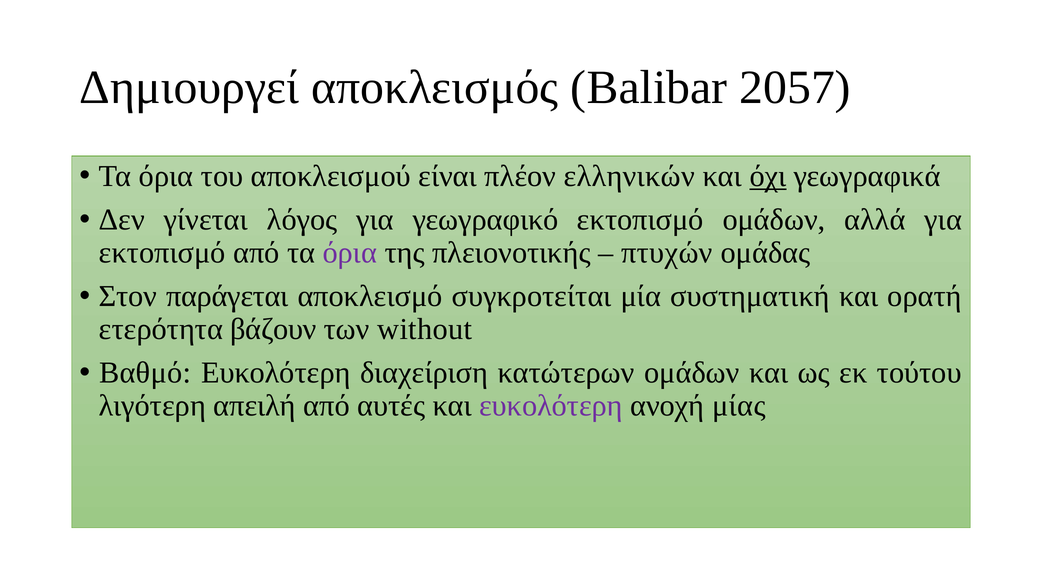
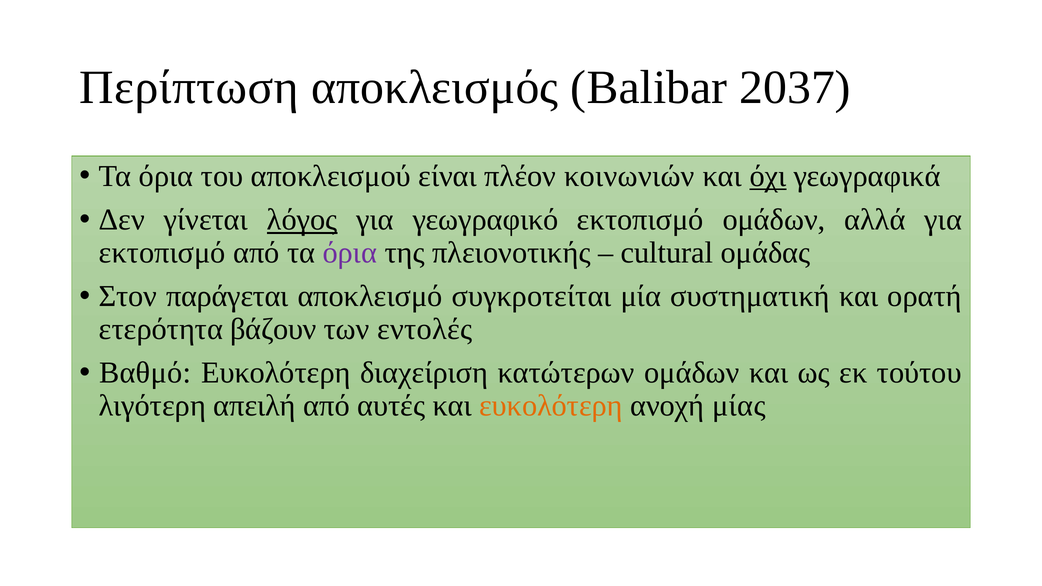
Δημιουργεί: Δημιουργεί -> Περίπτωση
2057: 2057 -> 2037
ελληνικών: ελληνικών -> κοινωνιών
λόγος underline: none -> present
πτυχών: πτυχών -> cultural
without: without -> εντολές
ευκολότερη at (551, 406) colour: purple -> orange
